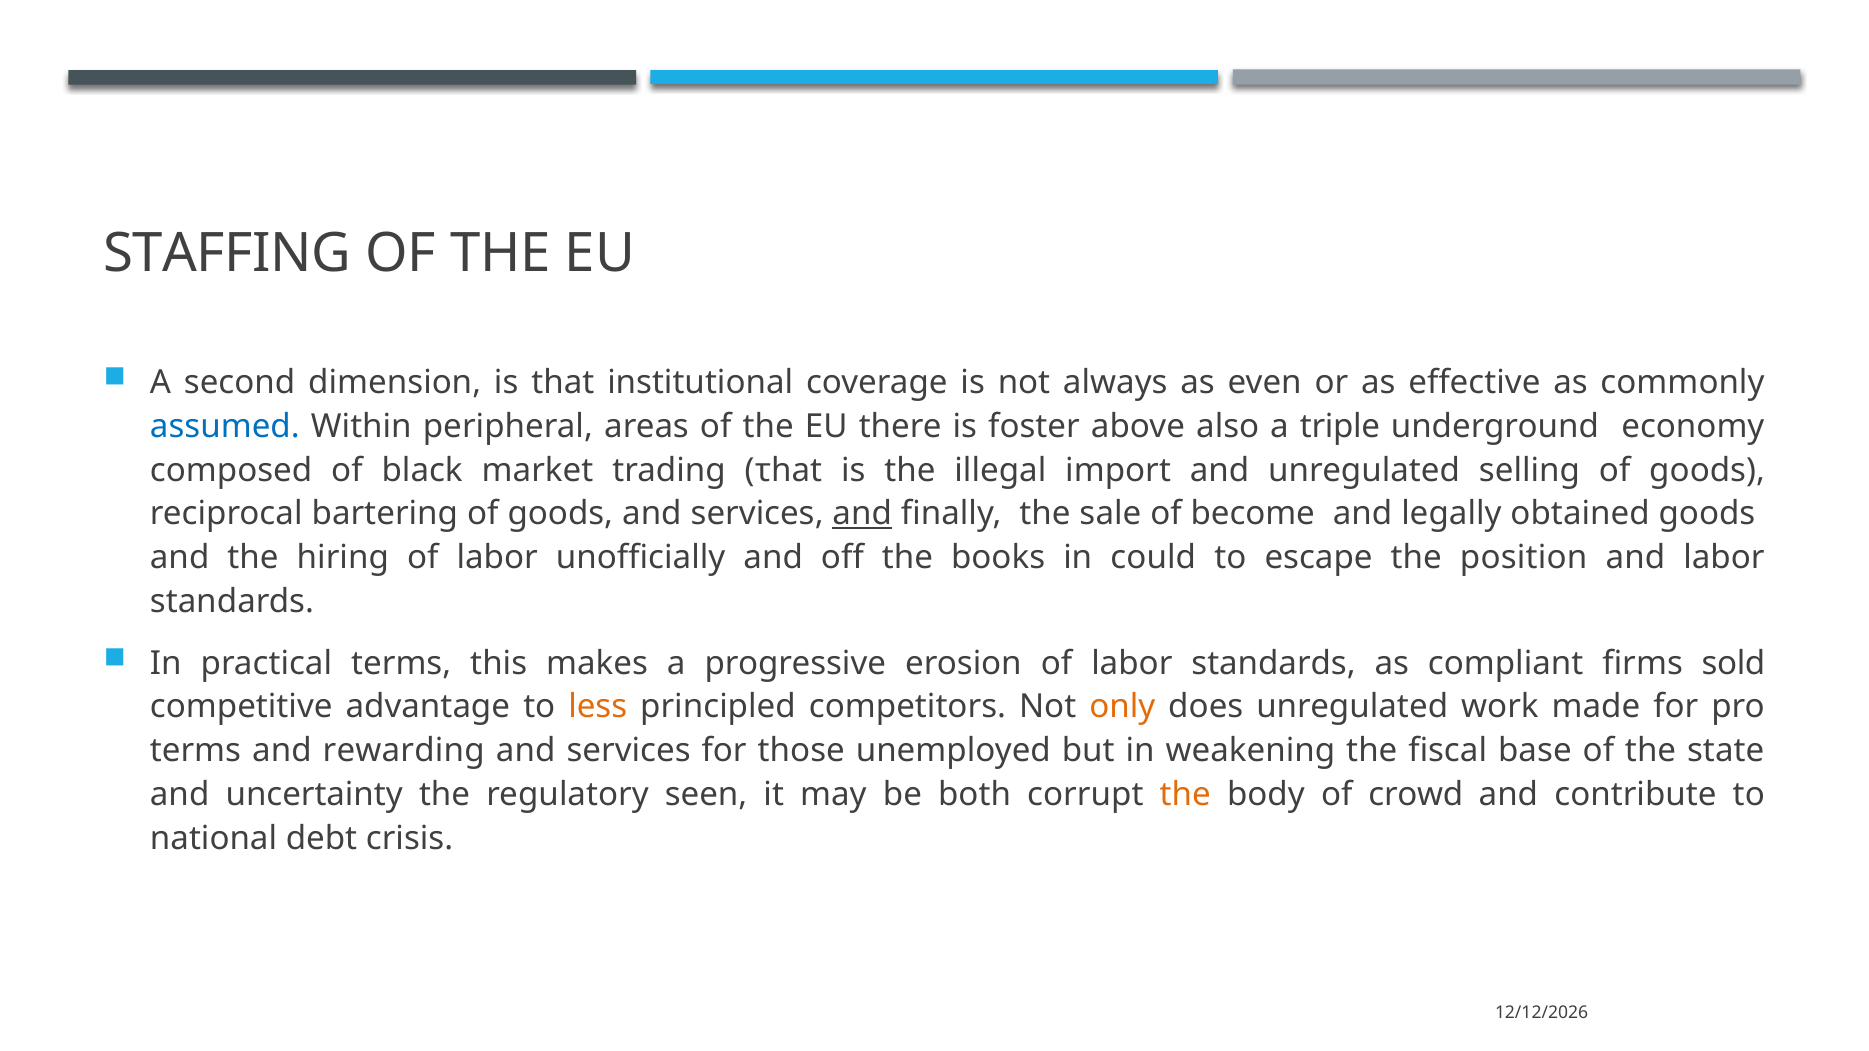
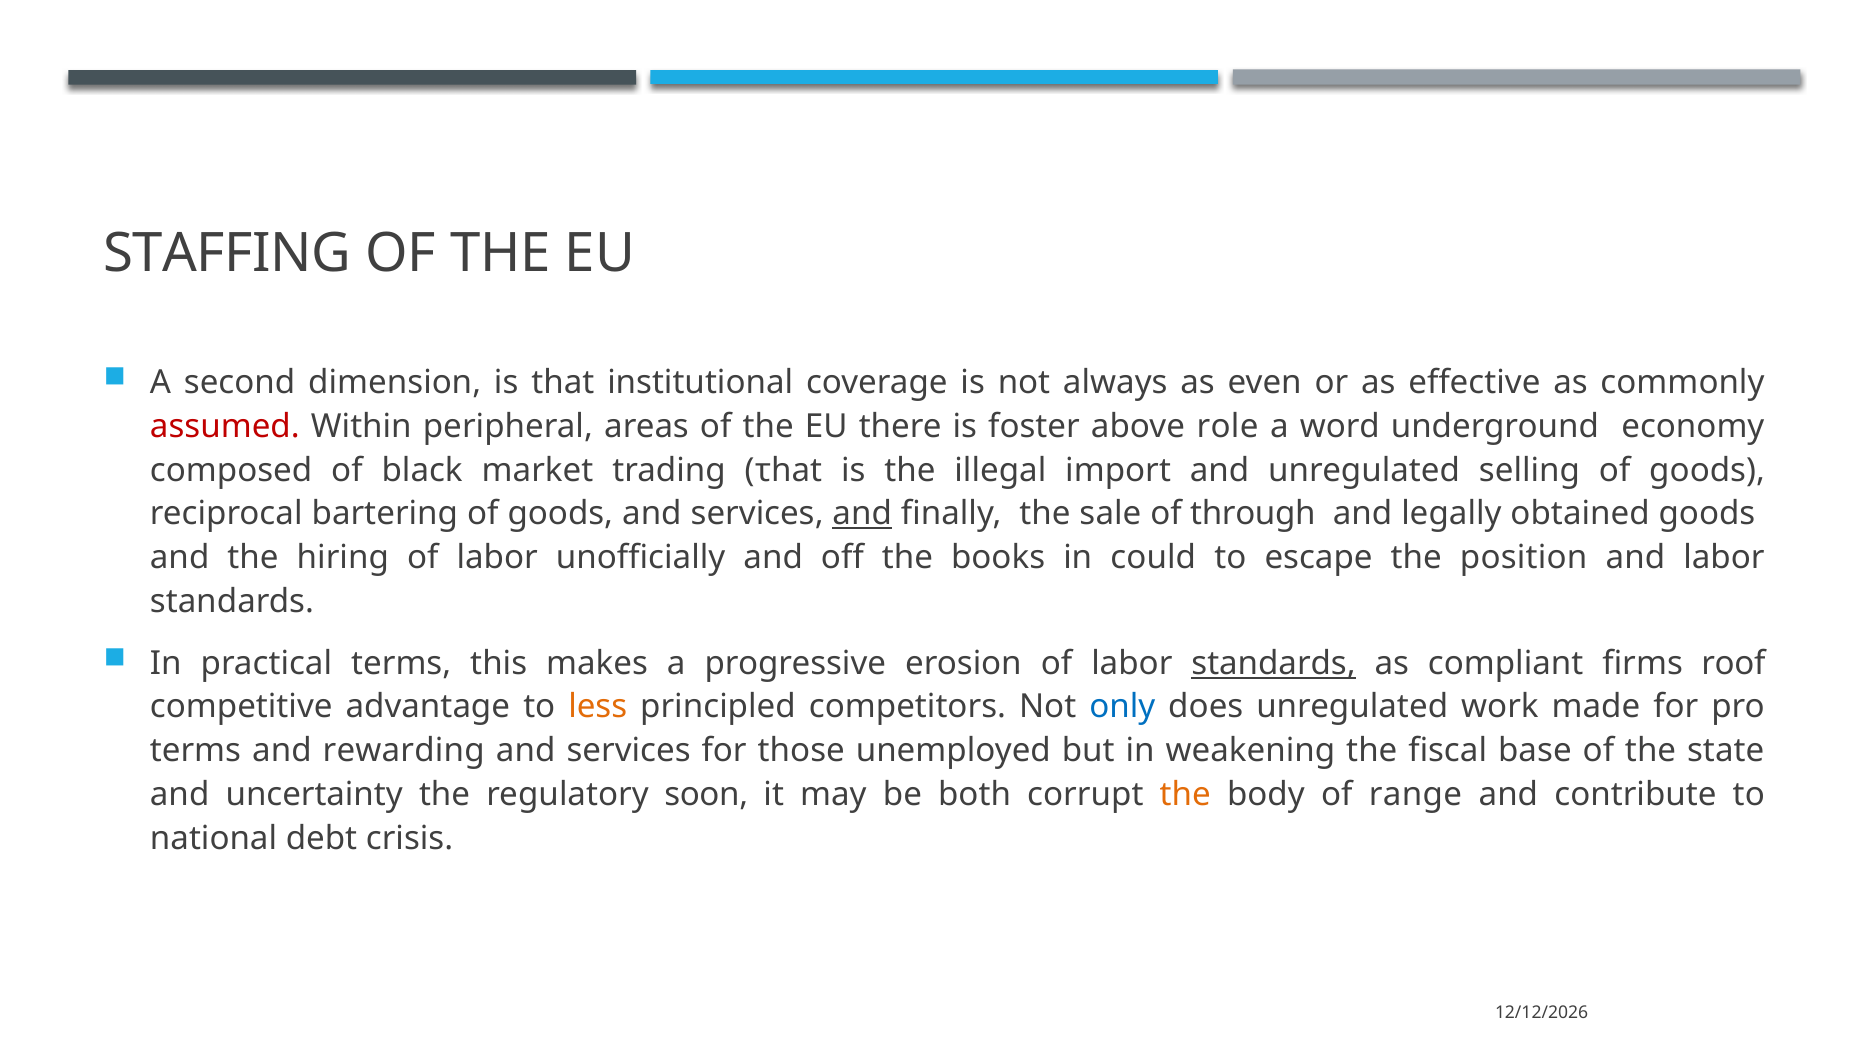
assumed colour: blue -> red
also: also -> role
triple: triple -> word
become: become -> through
standards at (1274, 664) underline: none -> present
sold: sold -> roof
only colour: orange -> blue
seen: seen -> soon
crowd: crowd -> range
